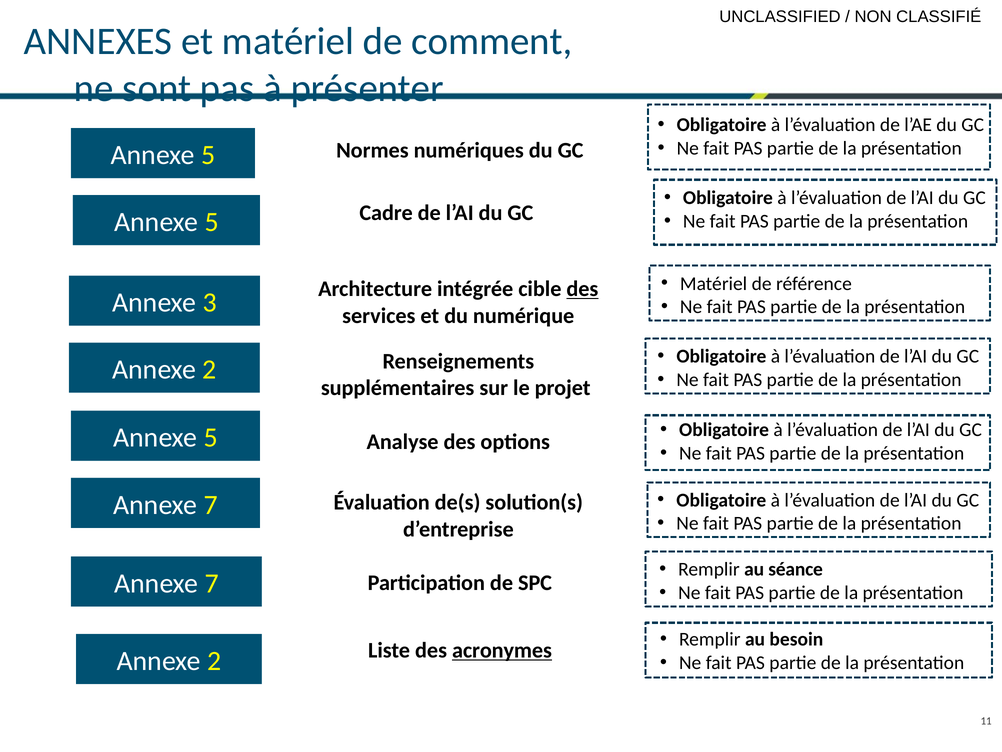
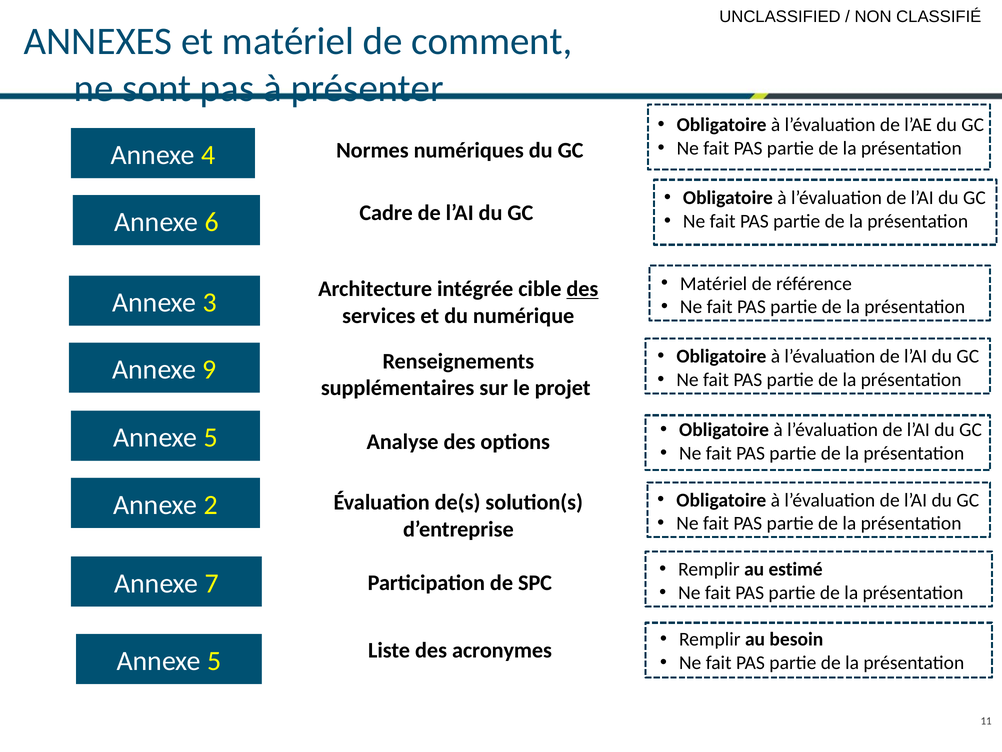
5 at (208, 155): 5 -> 4
5 at (212, 222): 5 -> 6
2 at (210, 369): 2 -> 9
7 at (211, 505): 7 -> 2
séance: séance -> estimé
acronymes underline: present -> none
2 at (214, 661): 2 -> 5
